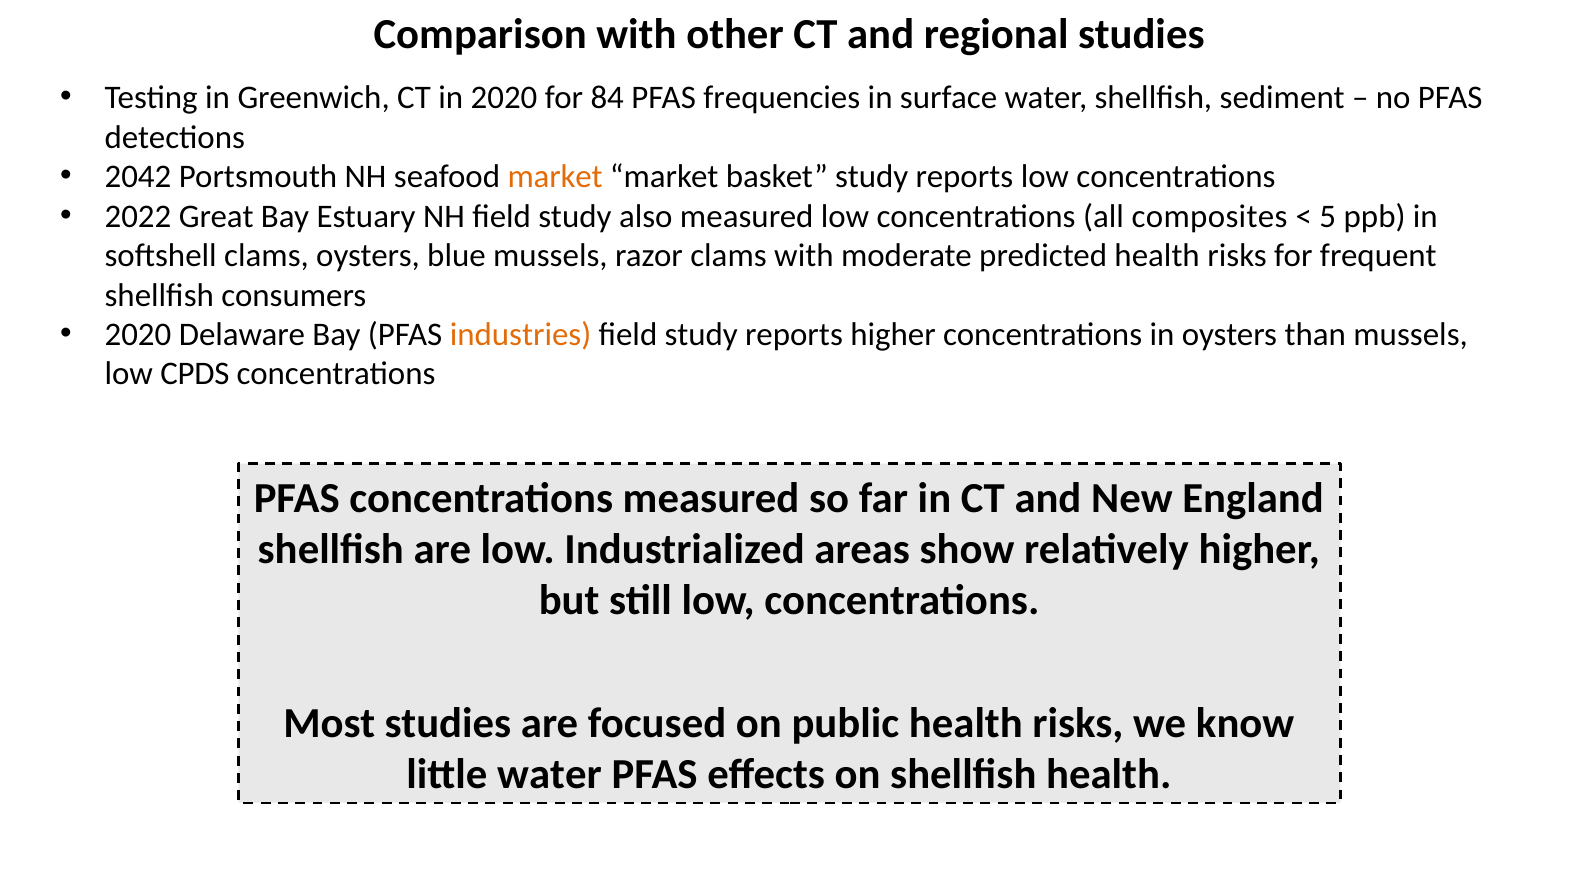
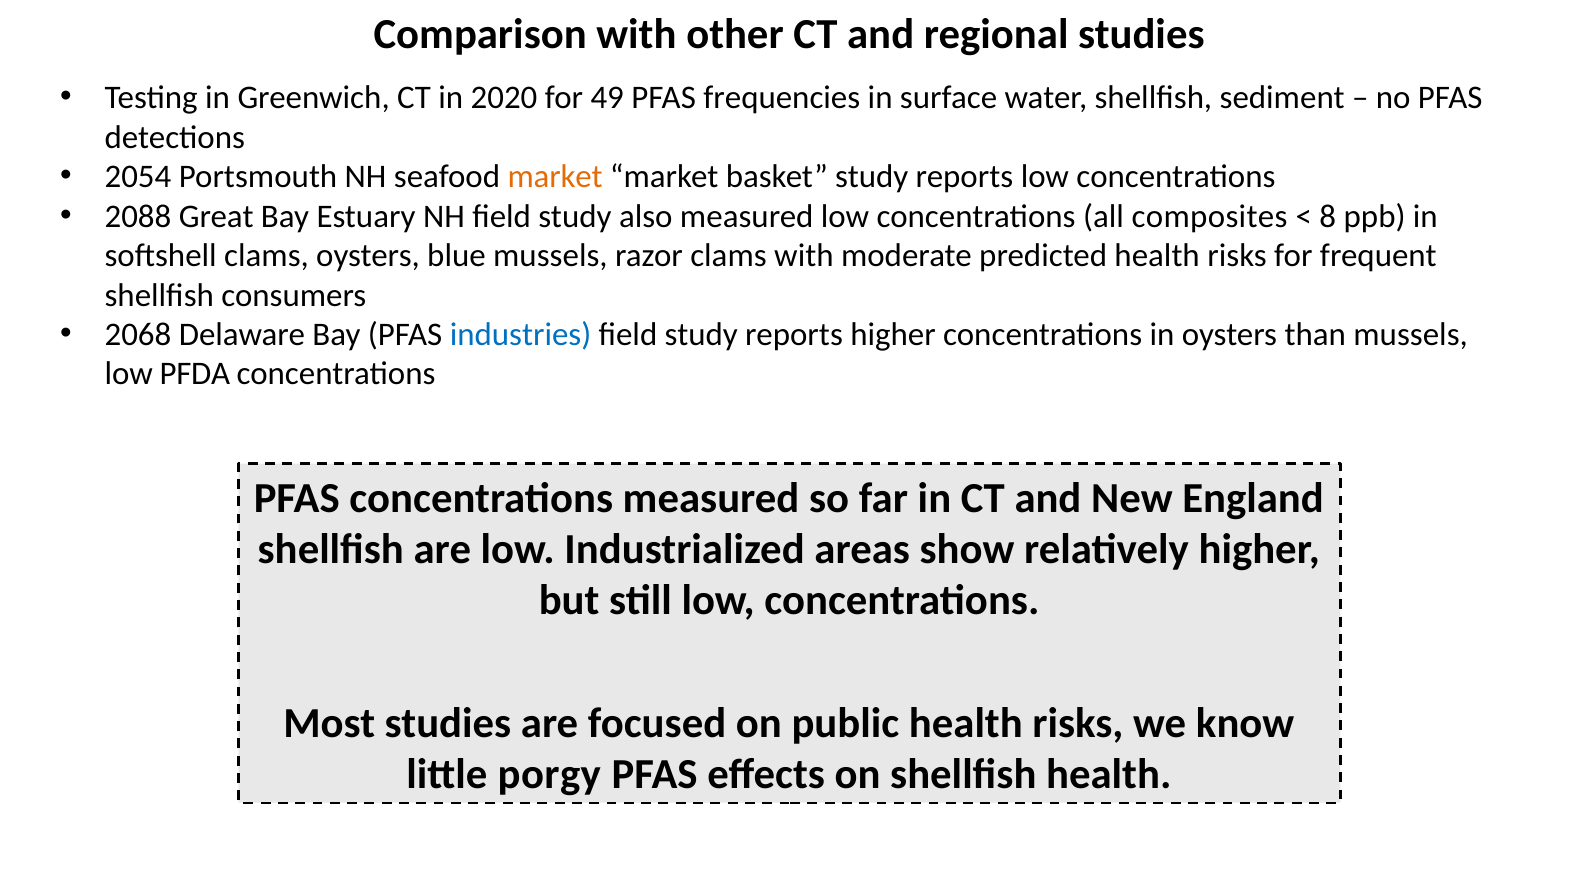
84: 84 -> 49
2042: 2042 -> 2054
2022: 2022 -> 2088
5: 5 -> 8
2020 at (138, 335): 2020 -> 2068
industries colour: orange -> blue
CPDS: CPDS -> PFDA
little water: water -> porgy
